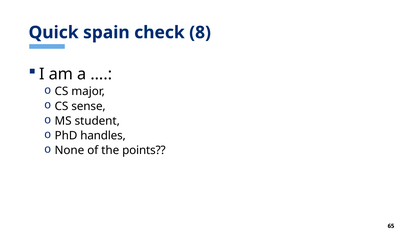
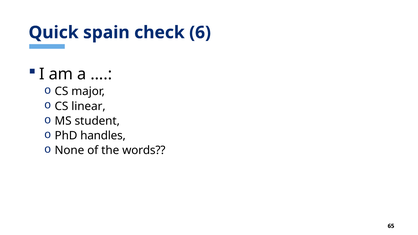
8: 8 -> 6
sense: sense -> linear
points: points -> words
